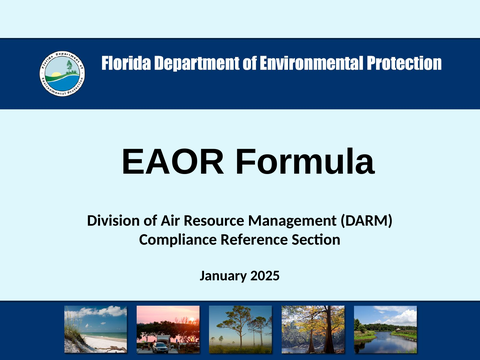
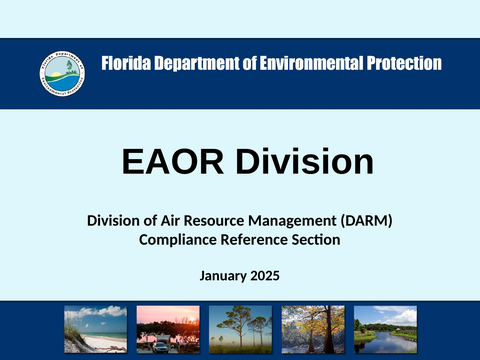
EAOR Formula: Formula -> Division
